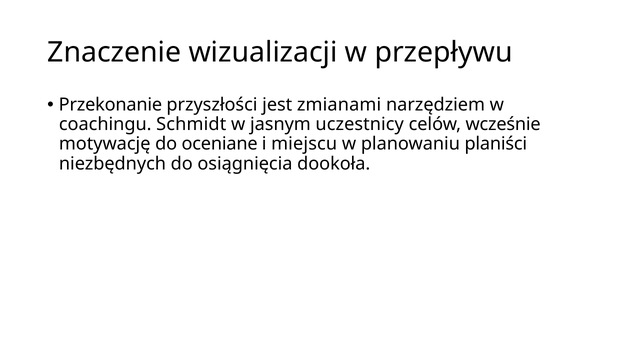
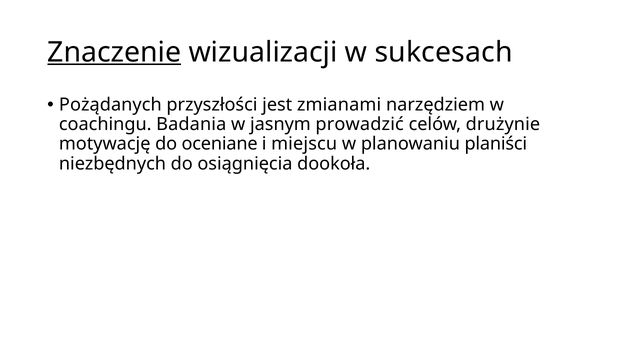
Znaczenie underline: none -> present
przepływu: przepływu -> sukcesach
Przekonanie: Przekonanie -> Pożądanych
Schmidt: Schmidt -> Badania
uczestnicy: uczestnicy -> prowadzić
wcześnie: wcześnie -> drużynie
